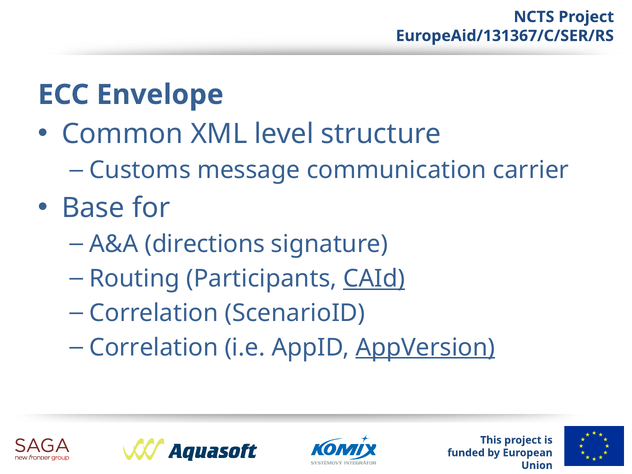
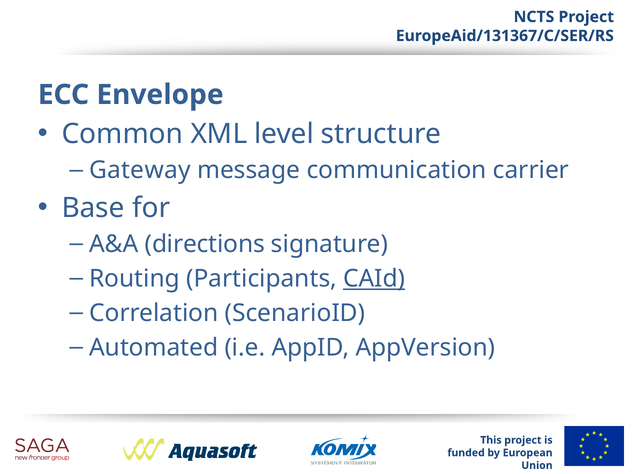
Customs: Customs -> Gateway
Correlation at (154, 347): Correlation -> Automated
AppVersion underline: present -> none
